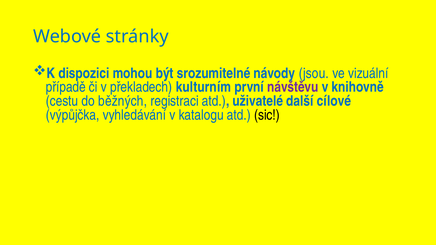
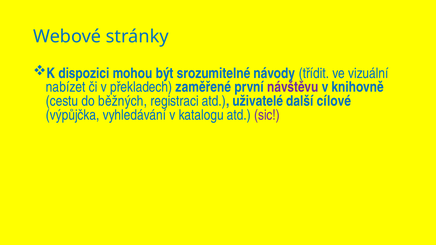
jsou: jsou -> třídit
případě: případě -> nabízet
kulturním: kulturním -> zaměřené
sic colour: black -> purple
